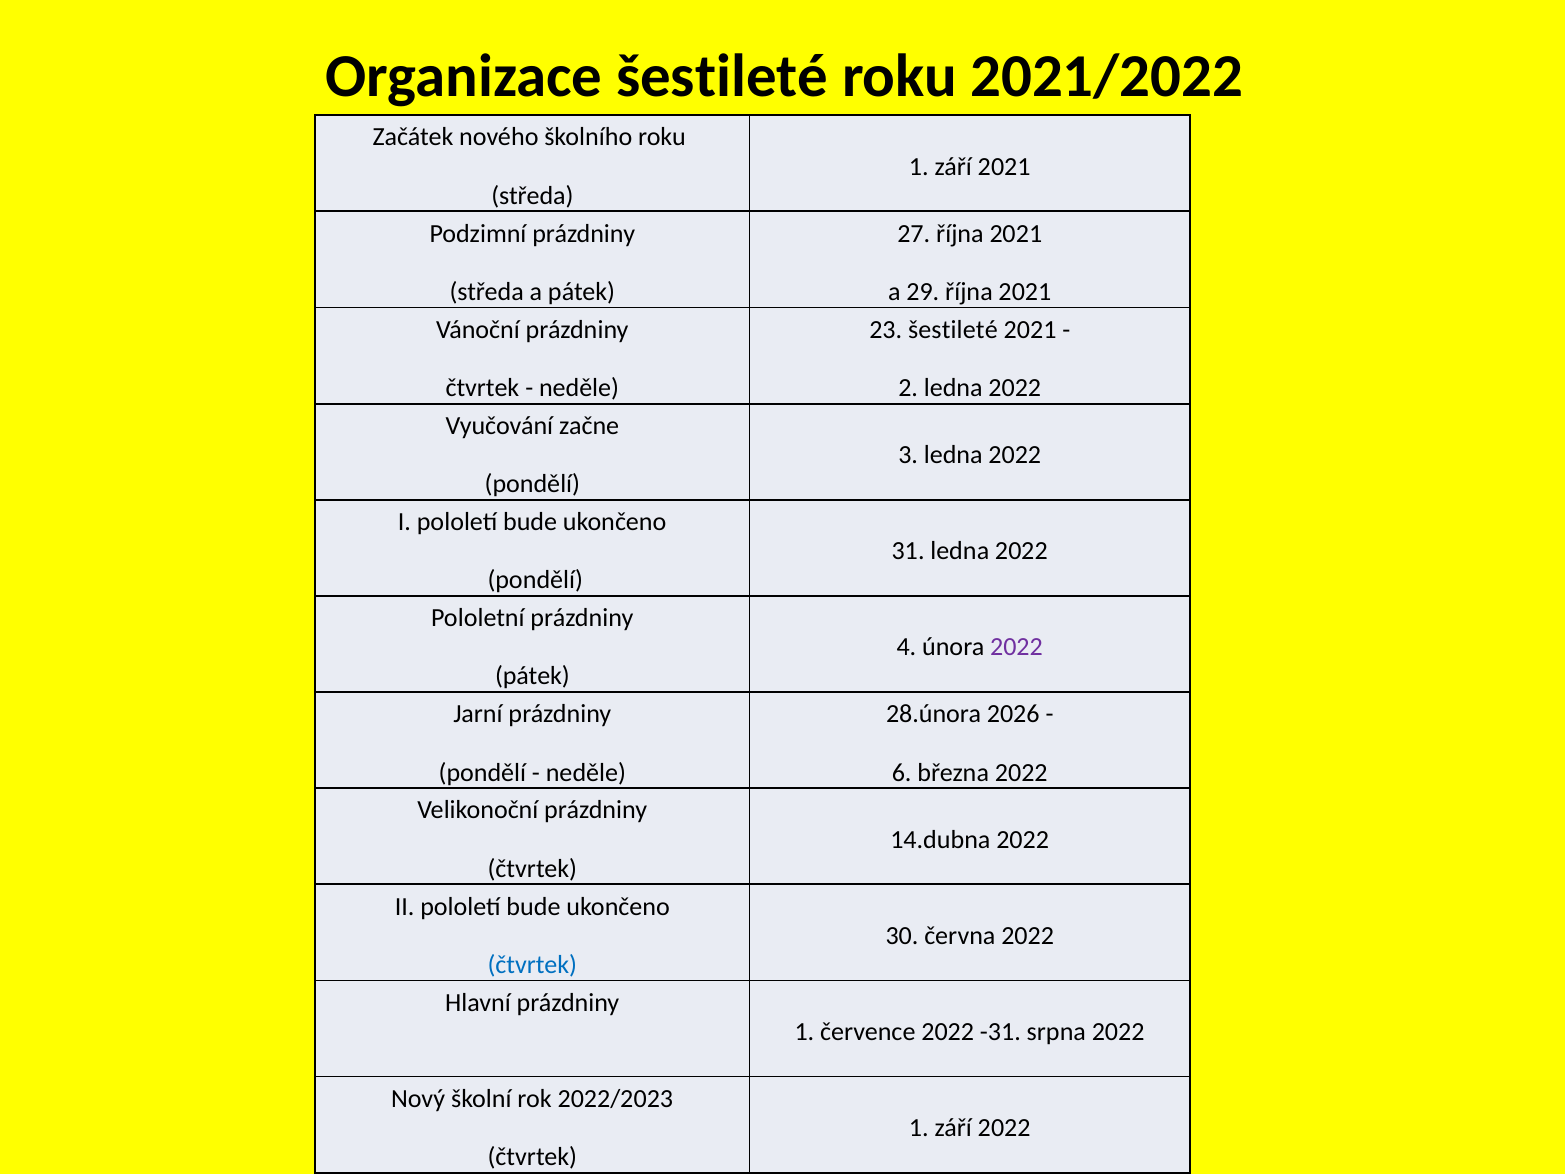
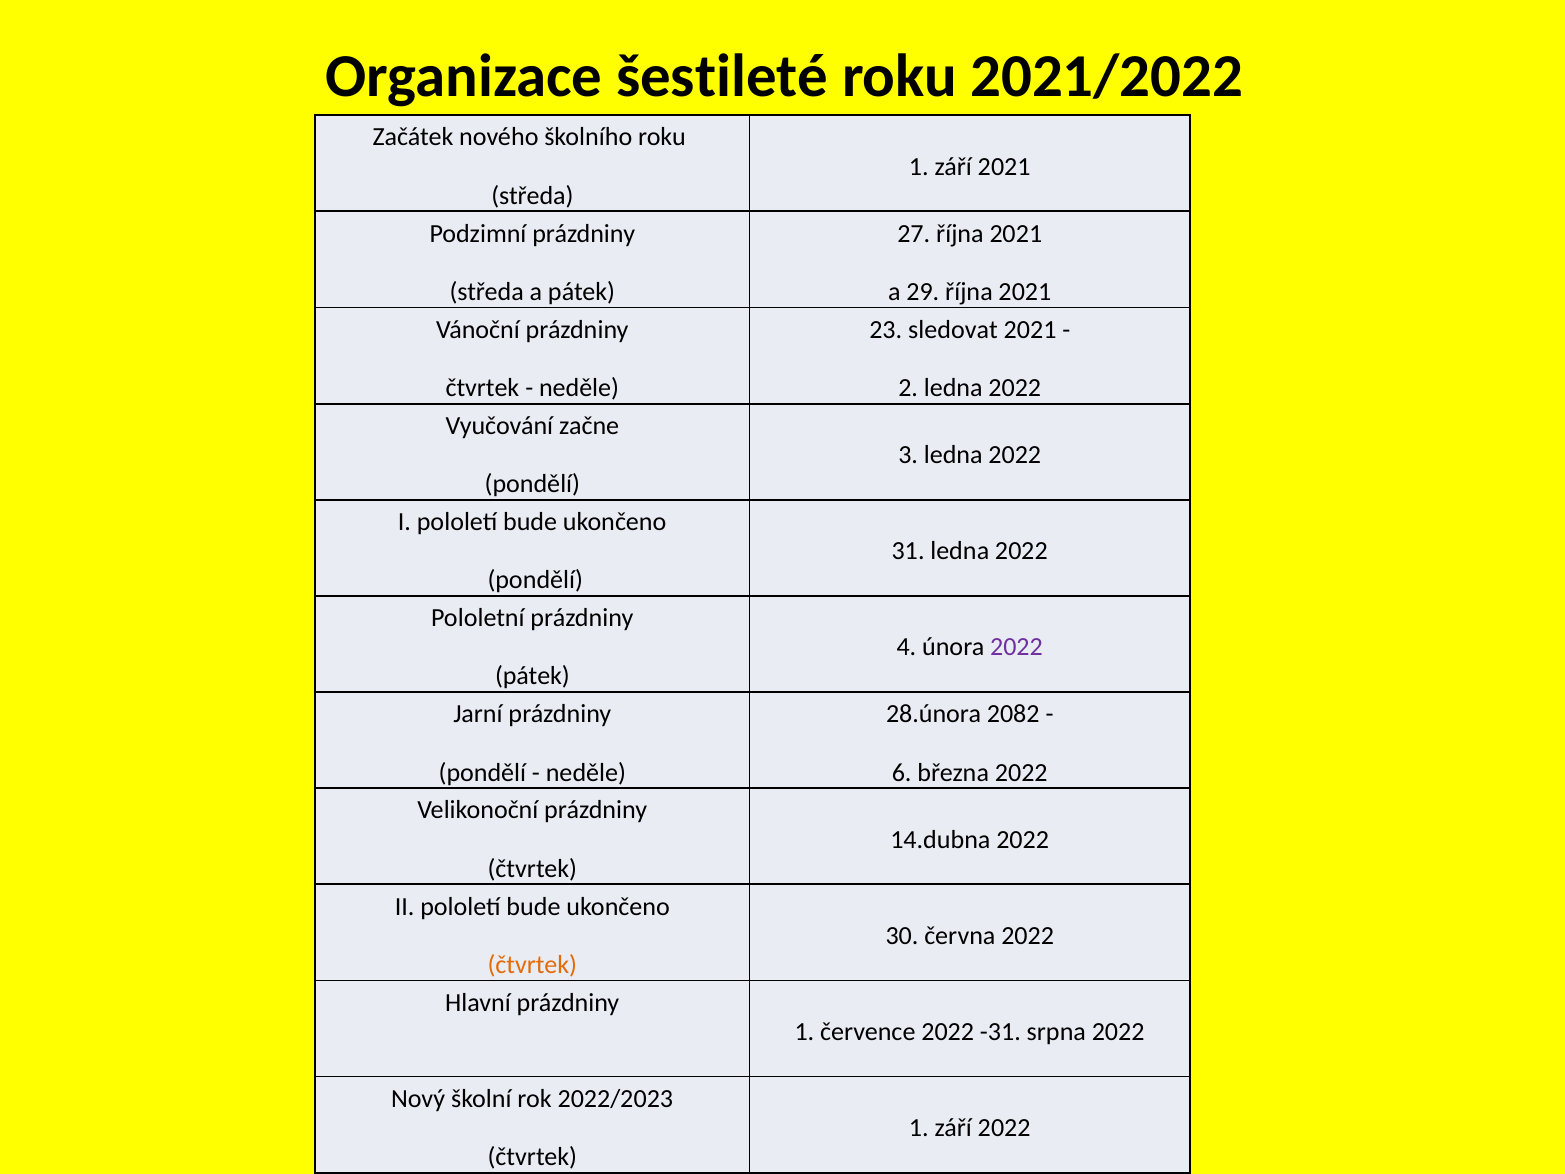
23 šestileté: šestileté -> sledovat
2026: 2026 -> 2082
čtvrtek at (532, 965) colour: blue -> orange
